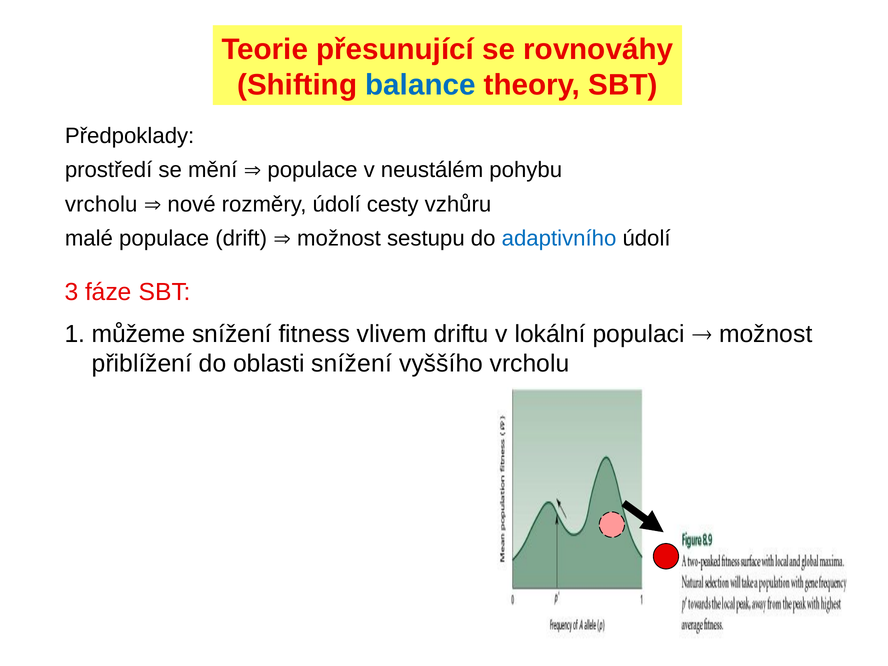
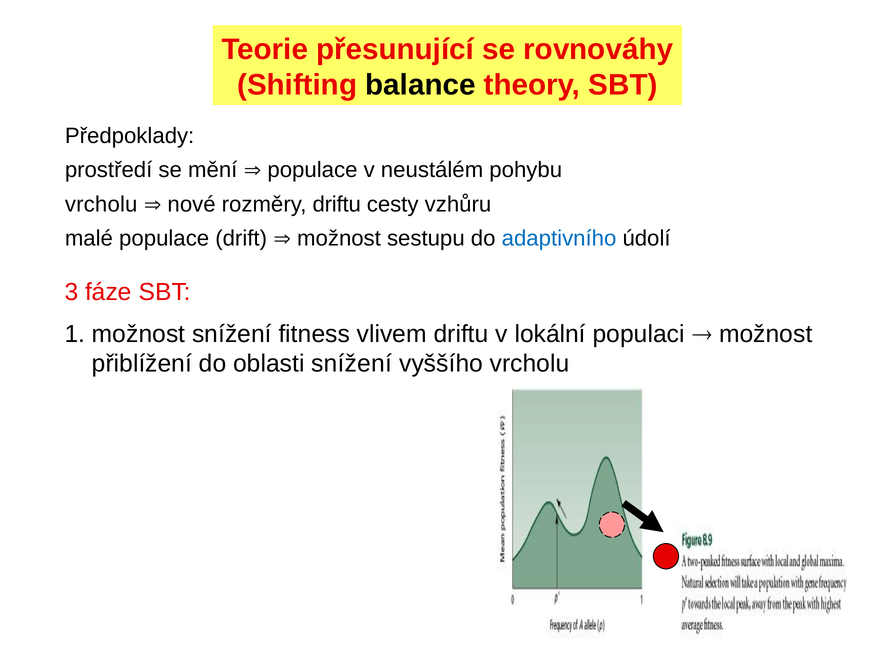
balance colour: blue -> black
rozměry údolí: údolí -> driftu
1 můžeme: můžeme -> možnost
